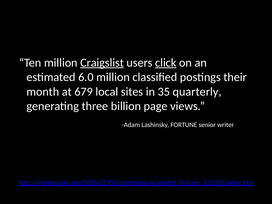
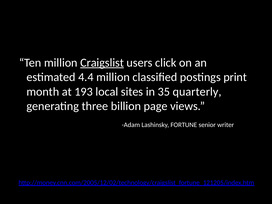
click underline: present -> none
6.0: 6.0 -> 4.4
their: their -> print
679: 679 -> 193
